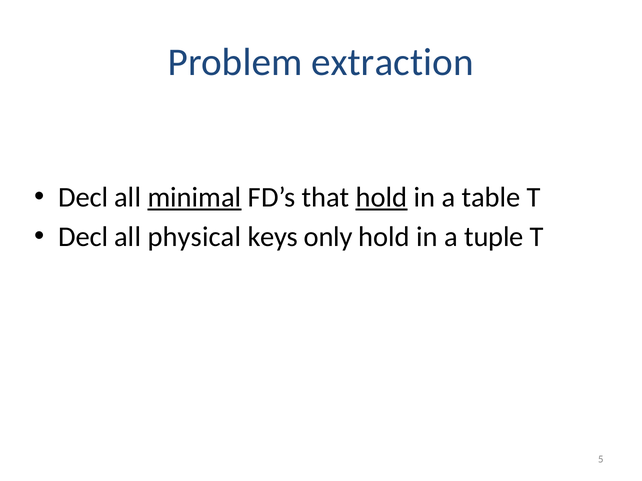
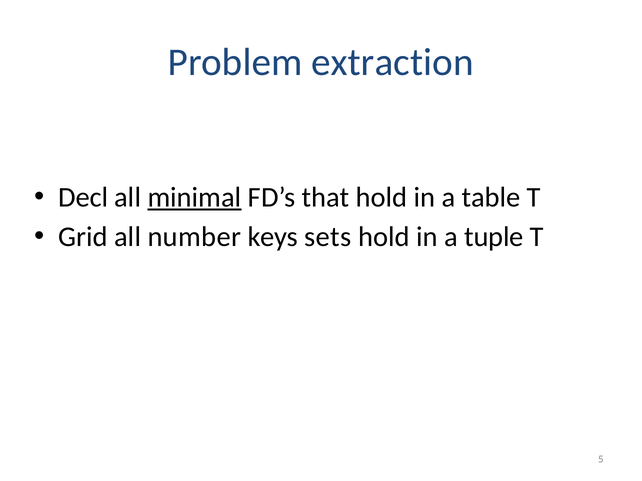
hold at (381, 197) underline: present -> none
Decl at (83, 237): Decl -> Grid
physical: physical -> number
only: only -> sets
